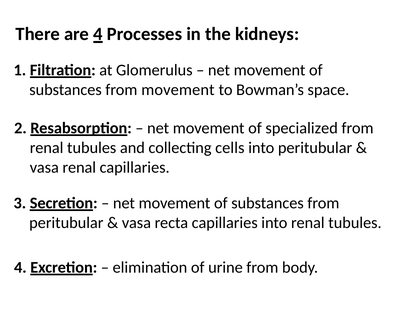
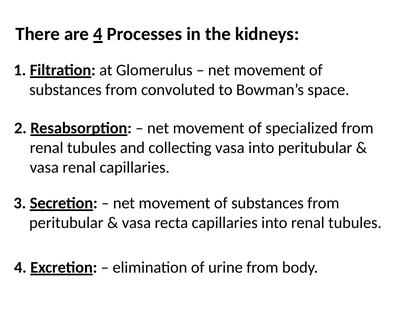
from movement: movement -> convoluted
collecting cells: cells -> vasa
